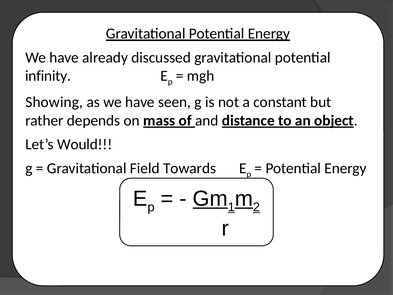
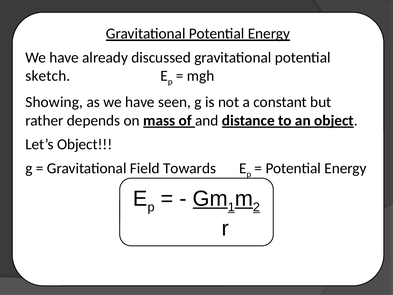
infinity: infinity -> sketch
Let’s Would: Would -> Object
